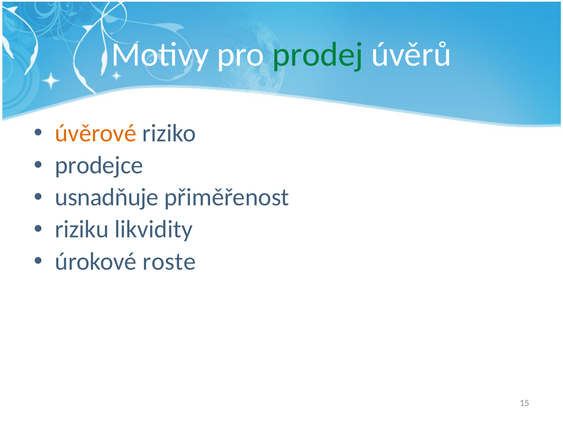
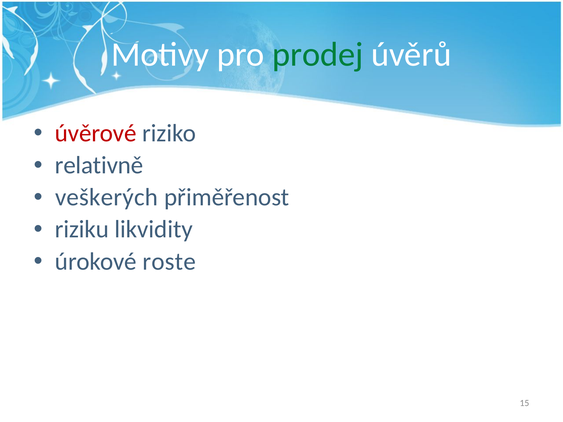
úvěrové colour: orange -> red
prodejce: prodejce -> relativně
usnadňuje: usnadňuje -> veškerých
